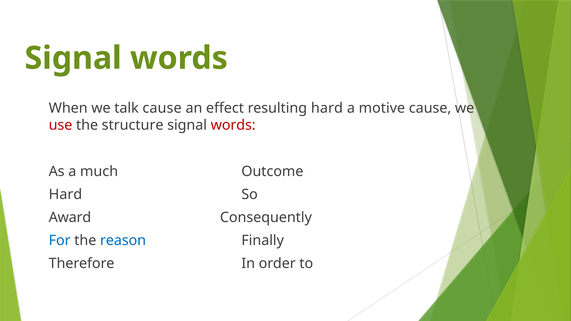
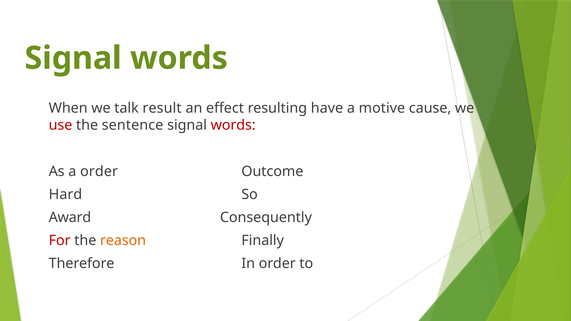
talk cause: cause -> result
resulting hard: hard -> have
structure: structure -> sentence
a much: much -> order
For colour: blue -> red
reason colour: blue -> orange
